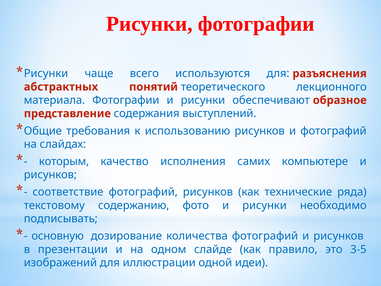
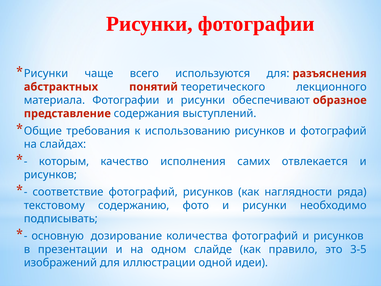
компьютере: компьютере -> отвлекается
технические: технические -> наглядности
